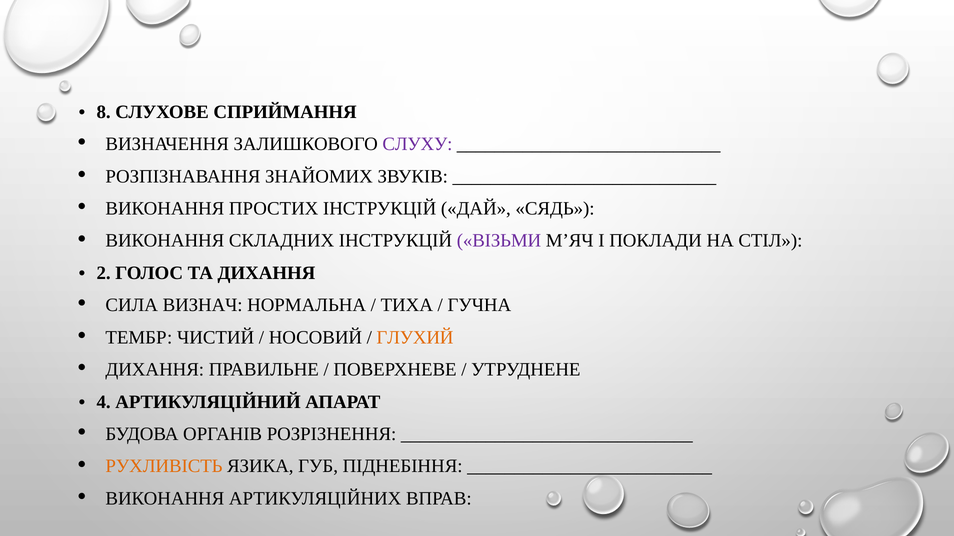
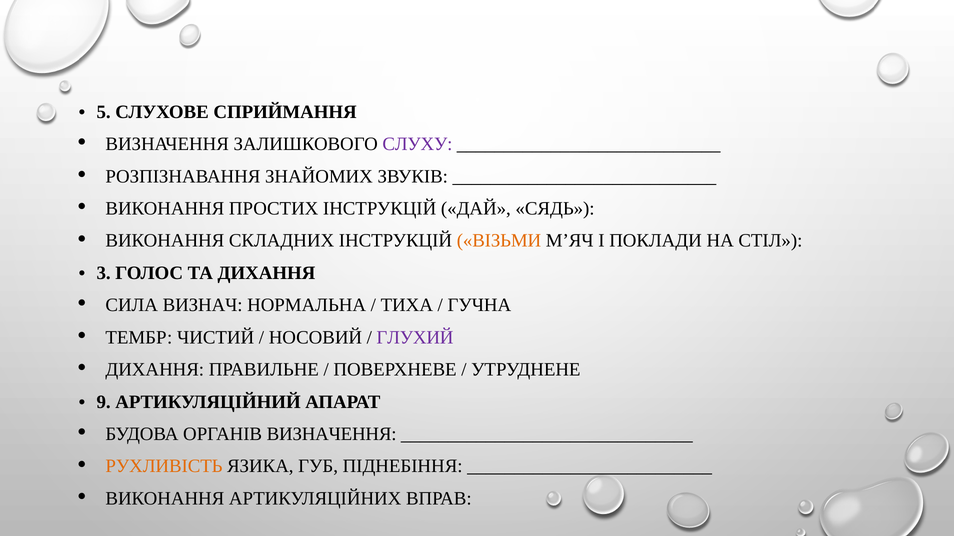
8: 8 -> 5
ВІЗЬМИ colour: purple -> orange
2: 2 -> 3
ГЛУХИЙ colour: orange -> purple
4: 4 -> 9
ОРГАНІВ РОЗРІЗНЕННЯ: РОЗРІЗНЕННЯ -> ВИЗНАЧЕННЯ
